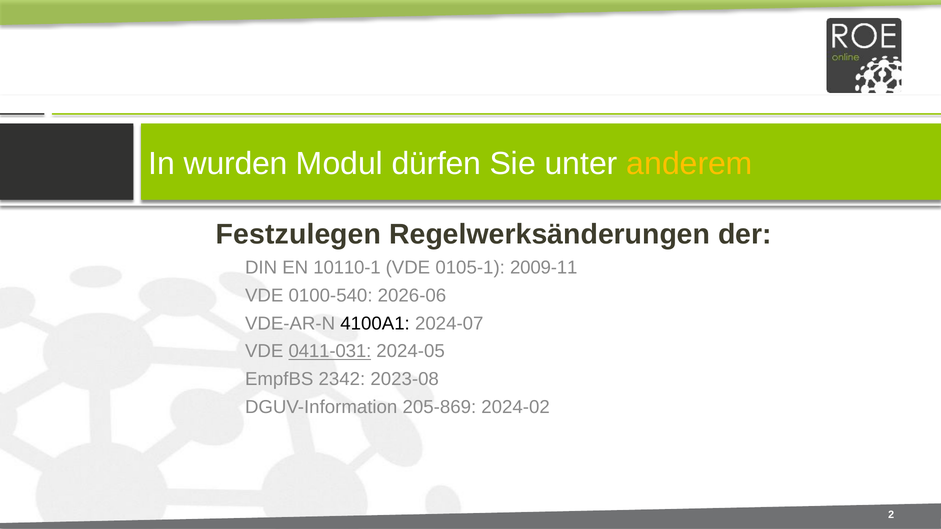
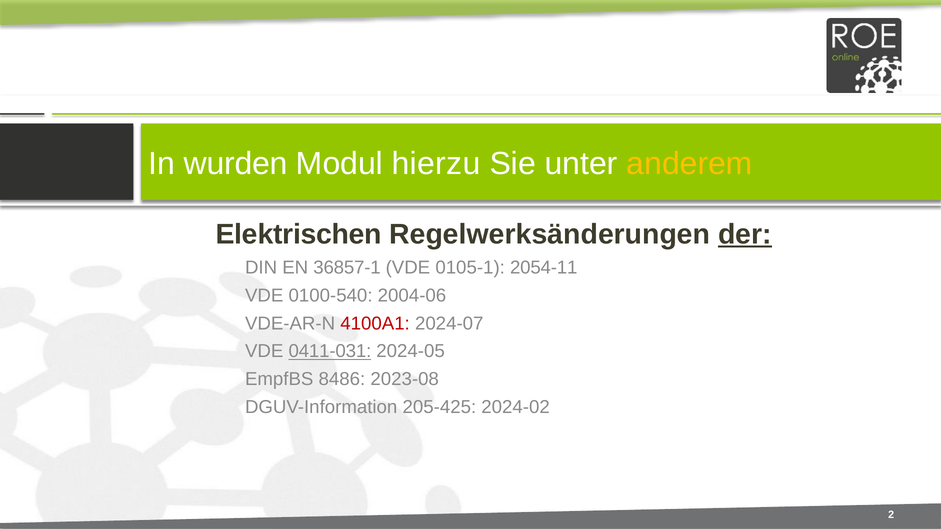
dürfen: dürfen -> hierzu
Festzulegen: Festzulegen -> Elektrischen
der underline: none -> present
10110-1: 10110-1 -> 36857-1
2009-11: 2009-11 -> 2054-11
2026-06: 2026-06 -> 2004-06
4100A1 colour: black -> red
2342: 2342 -> 8486
205-869: 205-869 -> 205-425
